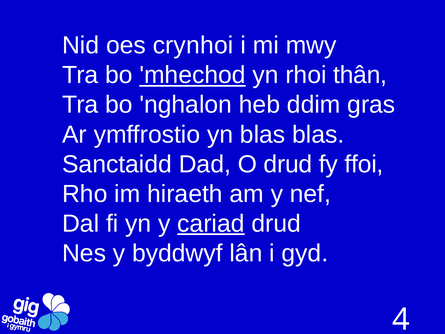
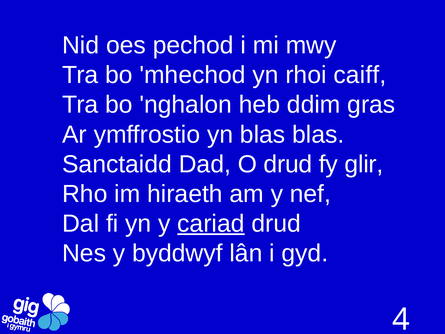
crynhoi: crynhoi -> pechod
mhechod underline: present -> none
thân: thân -> caiff
ffoi: ffoi -> glir
